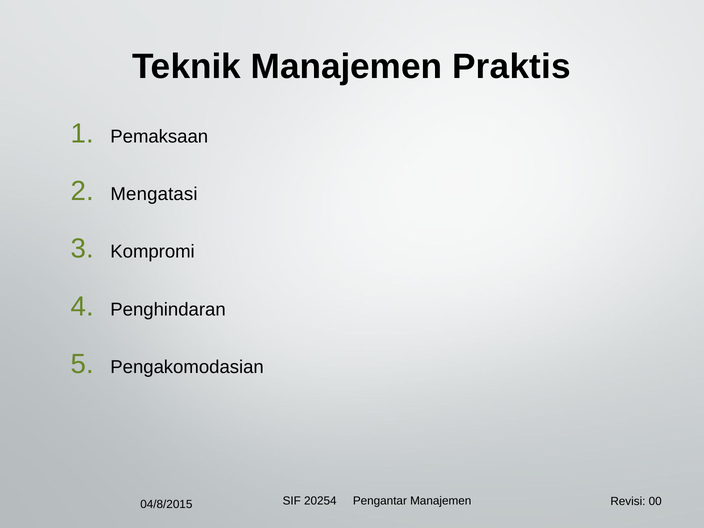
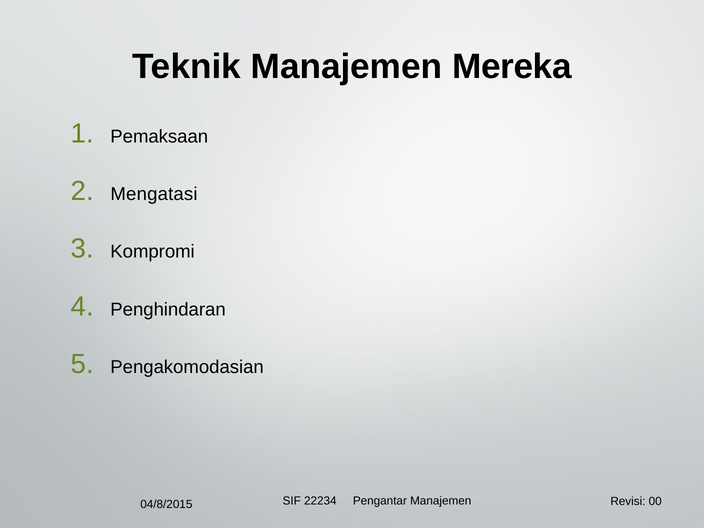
Praktis: Praktis -> Mereka
20254: 20254 -> 22234
